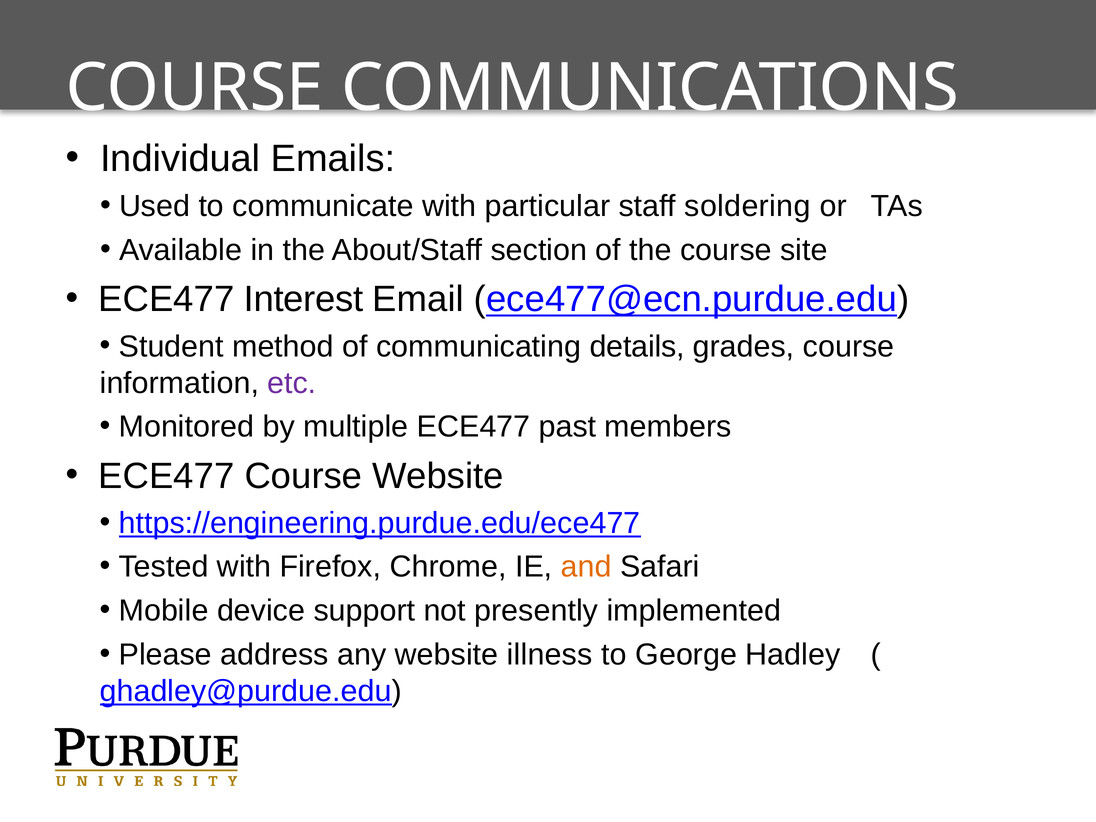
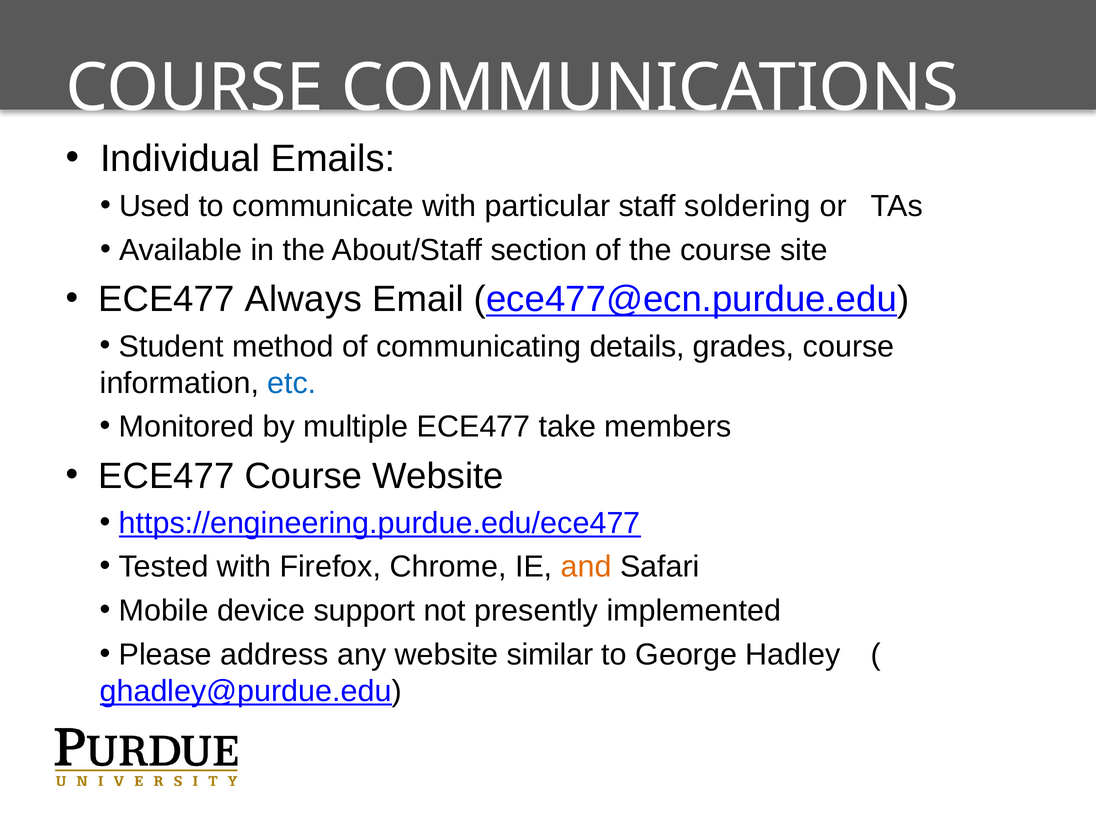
Interest: Interest -> Always
etc colour: purple -> blue
past: past -> take
illness: illness -> similar
